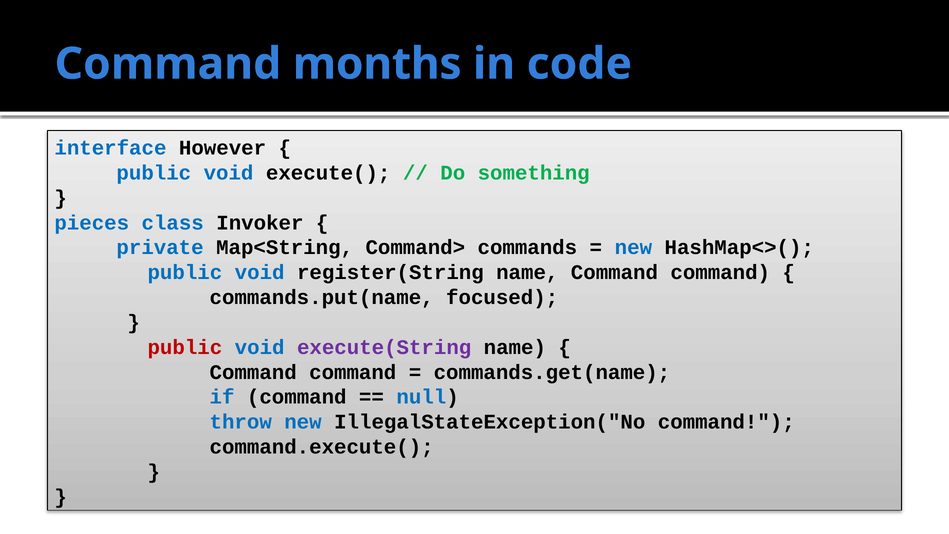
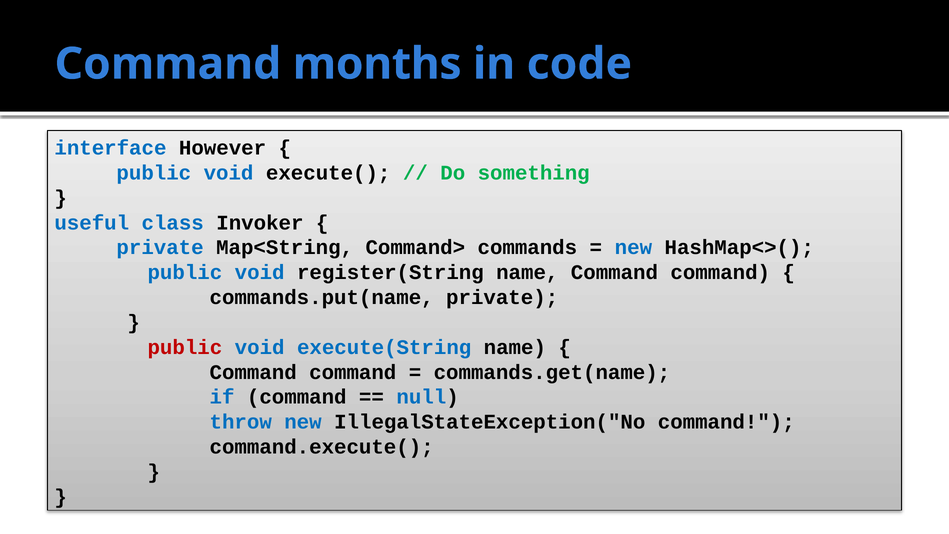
pieces: pieces -> useful
commands.put(name focused: focused -> private
execute(String colour: purple -> blue
